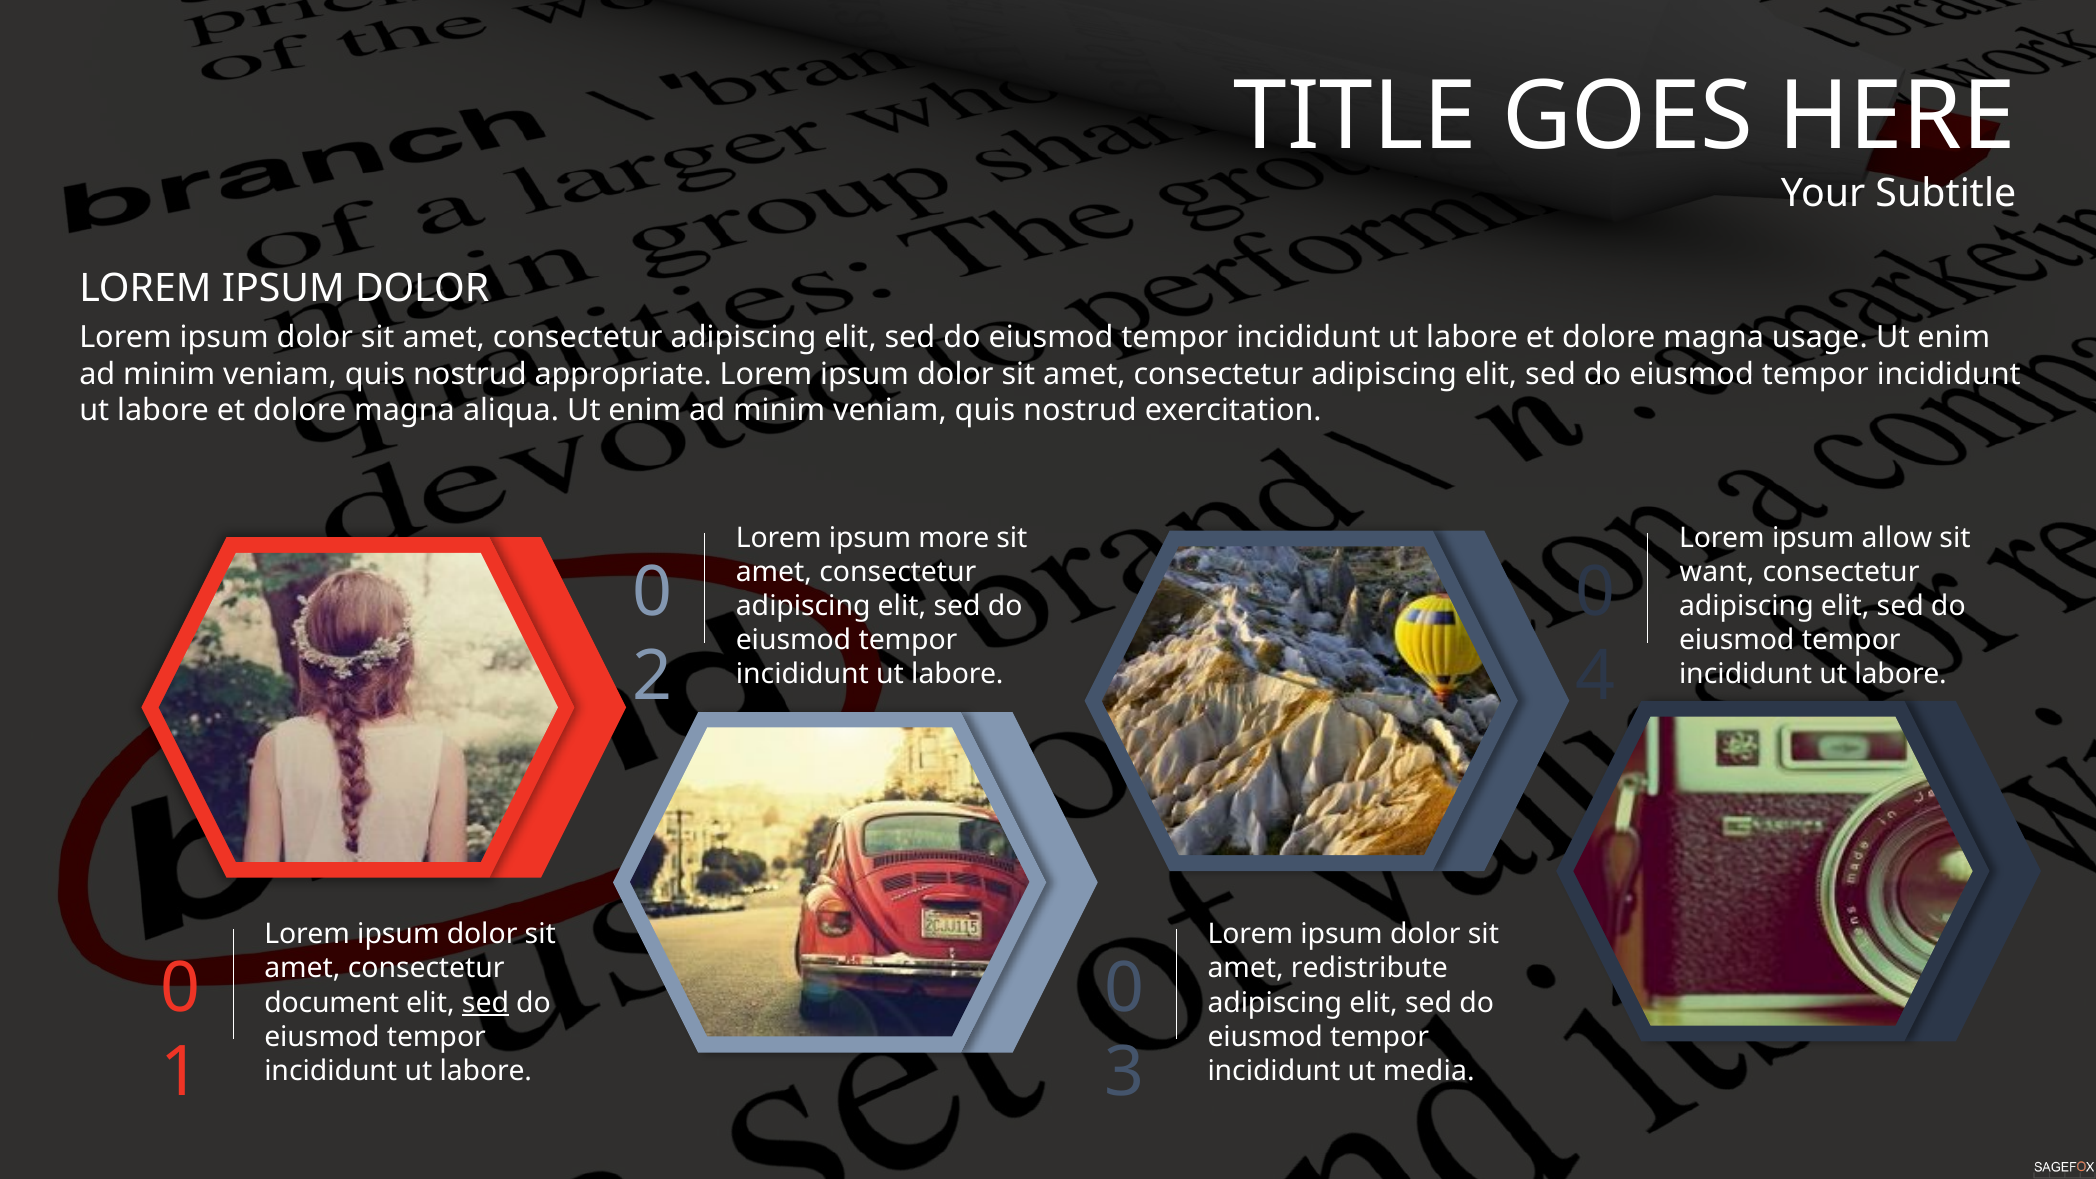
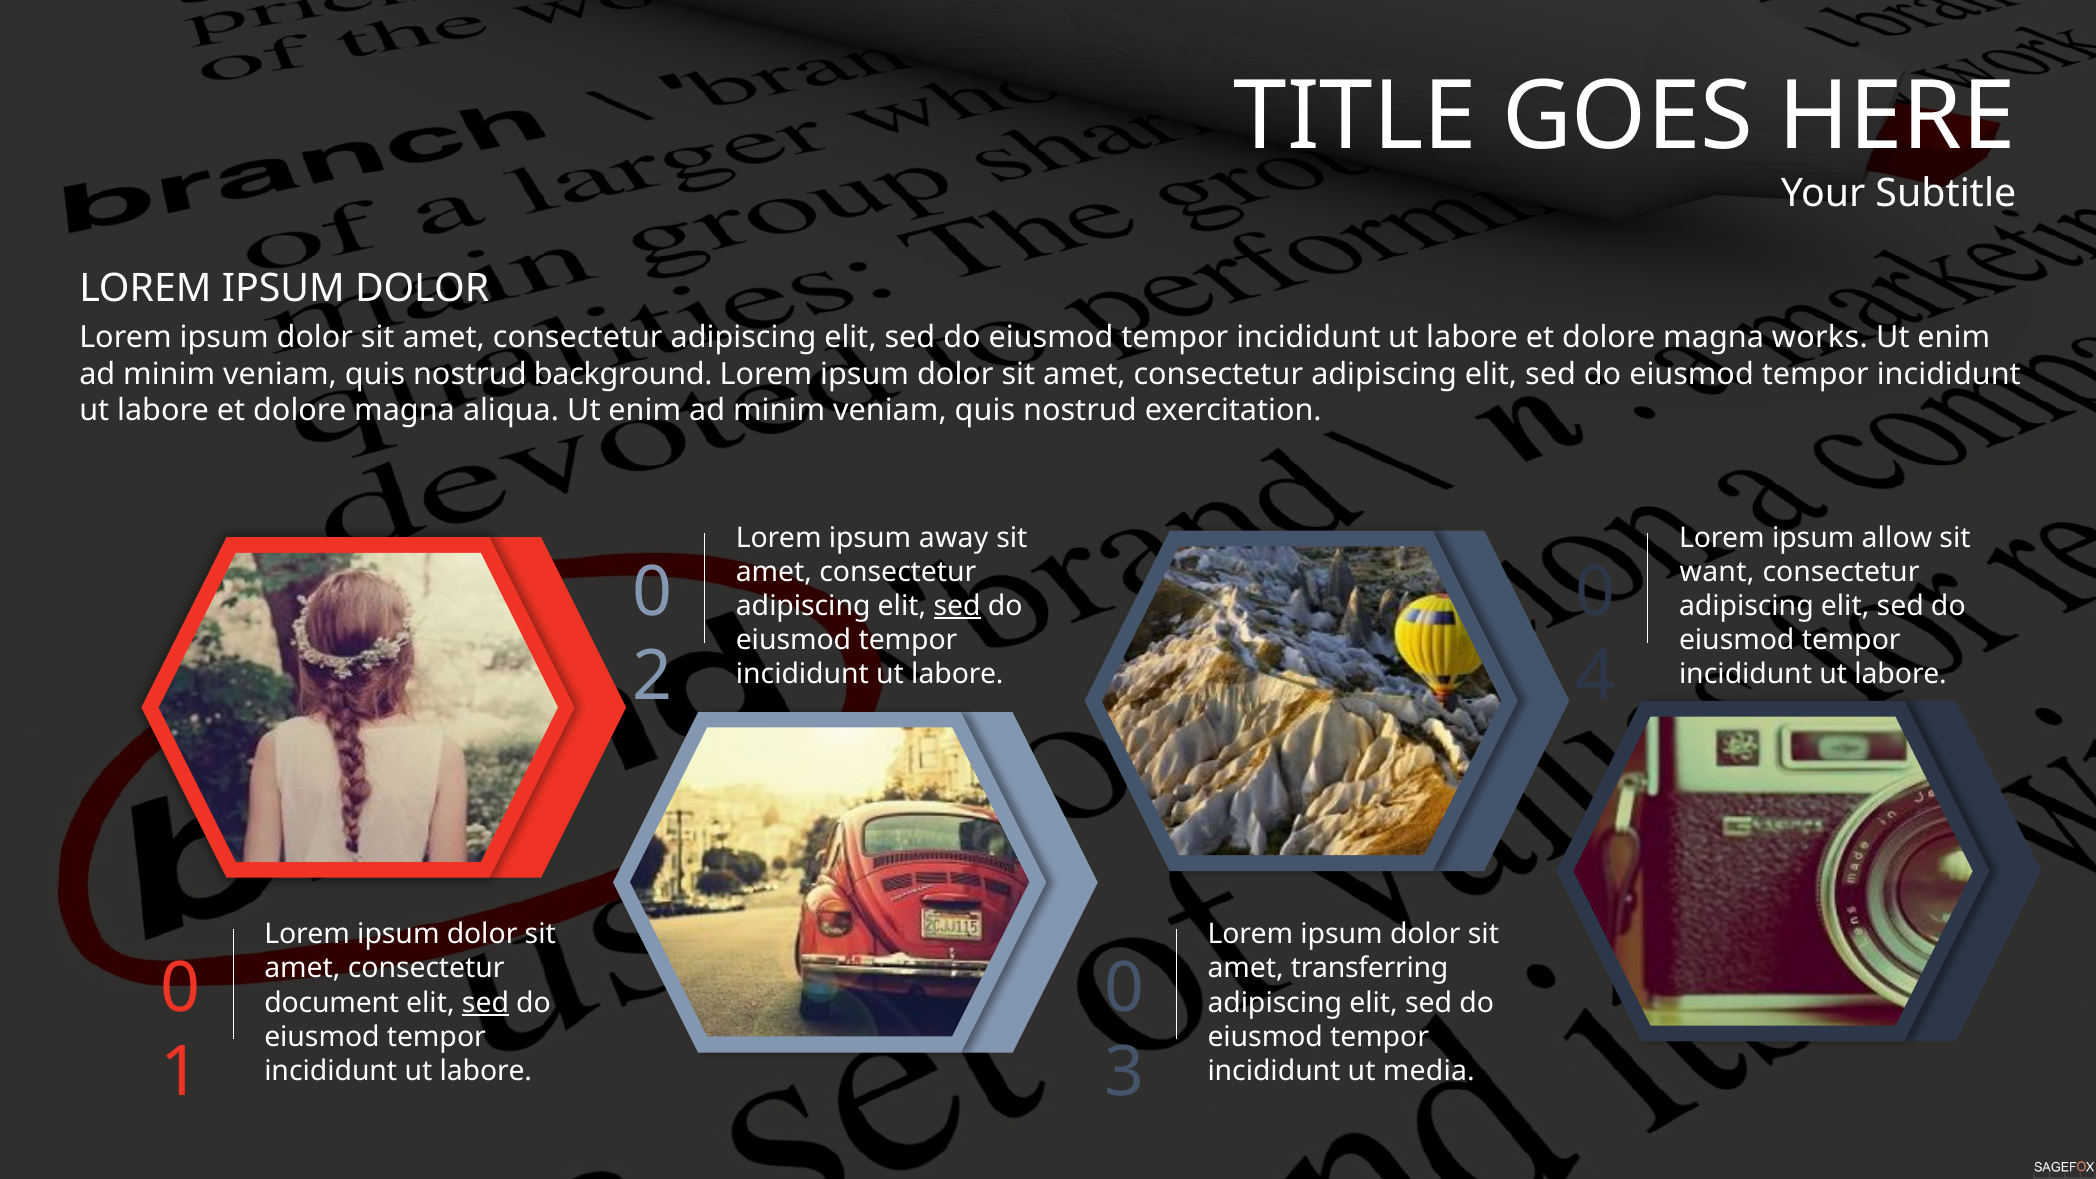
usage: usage -> works
appropriate: appropriate -> background
more: more -> away
sed at (957, 606) underline: none -> present
redistribute: redistribute -> transferring
